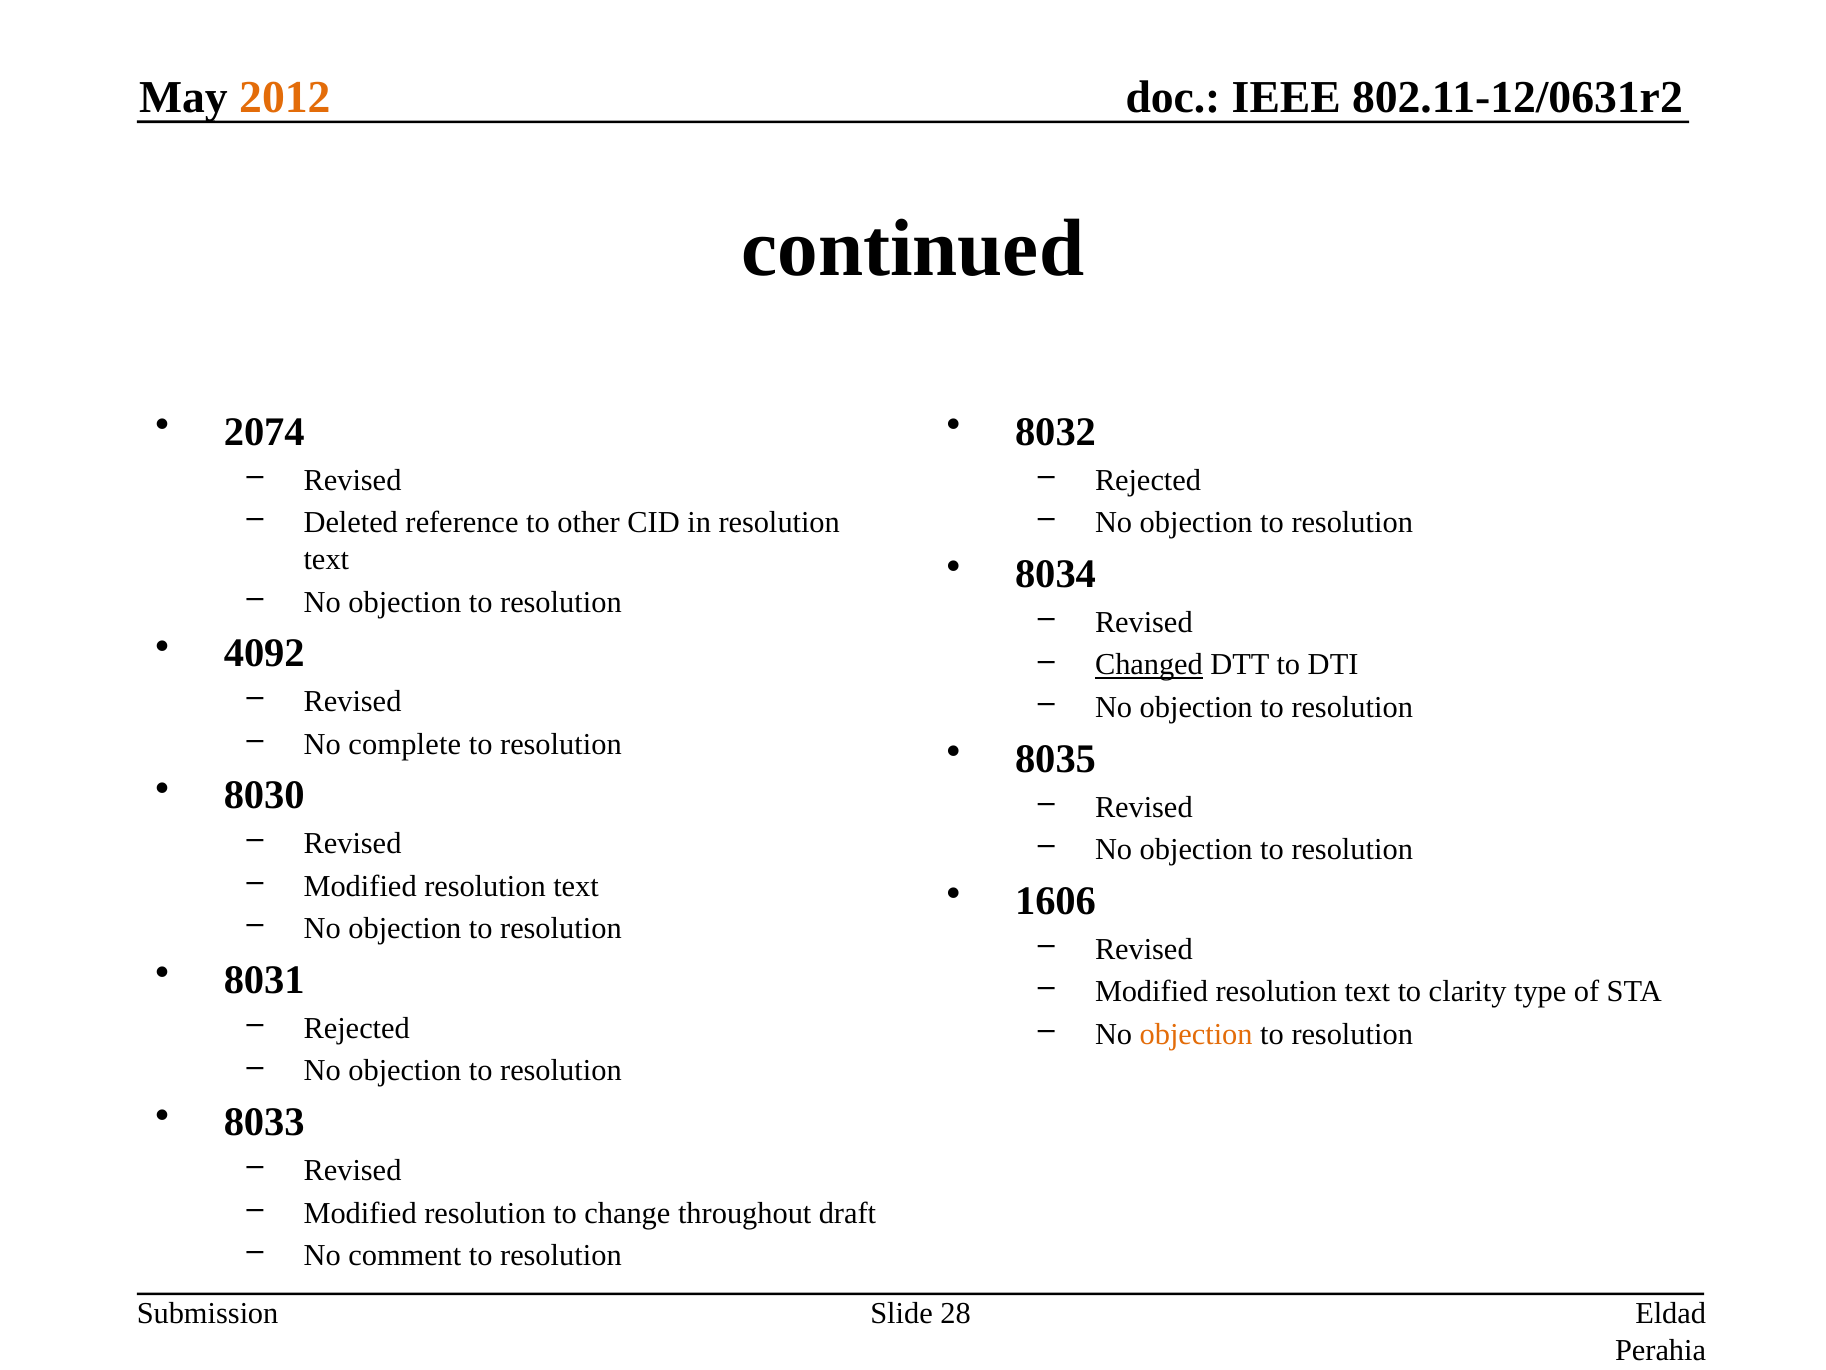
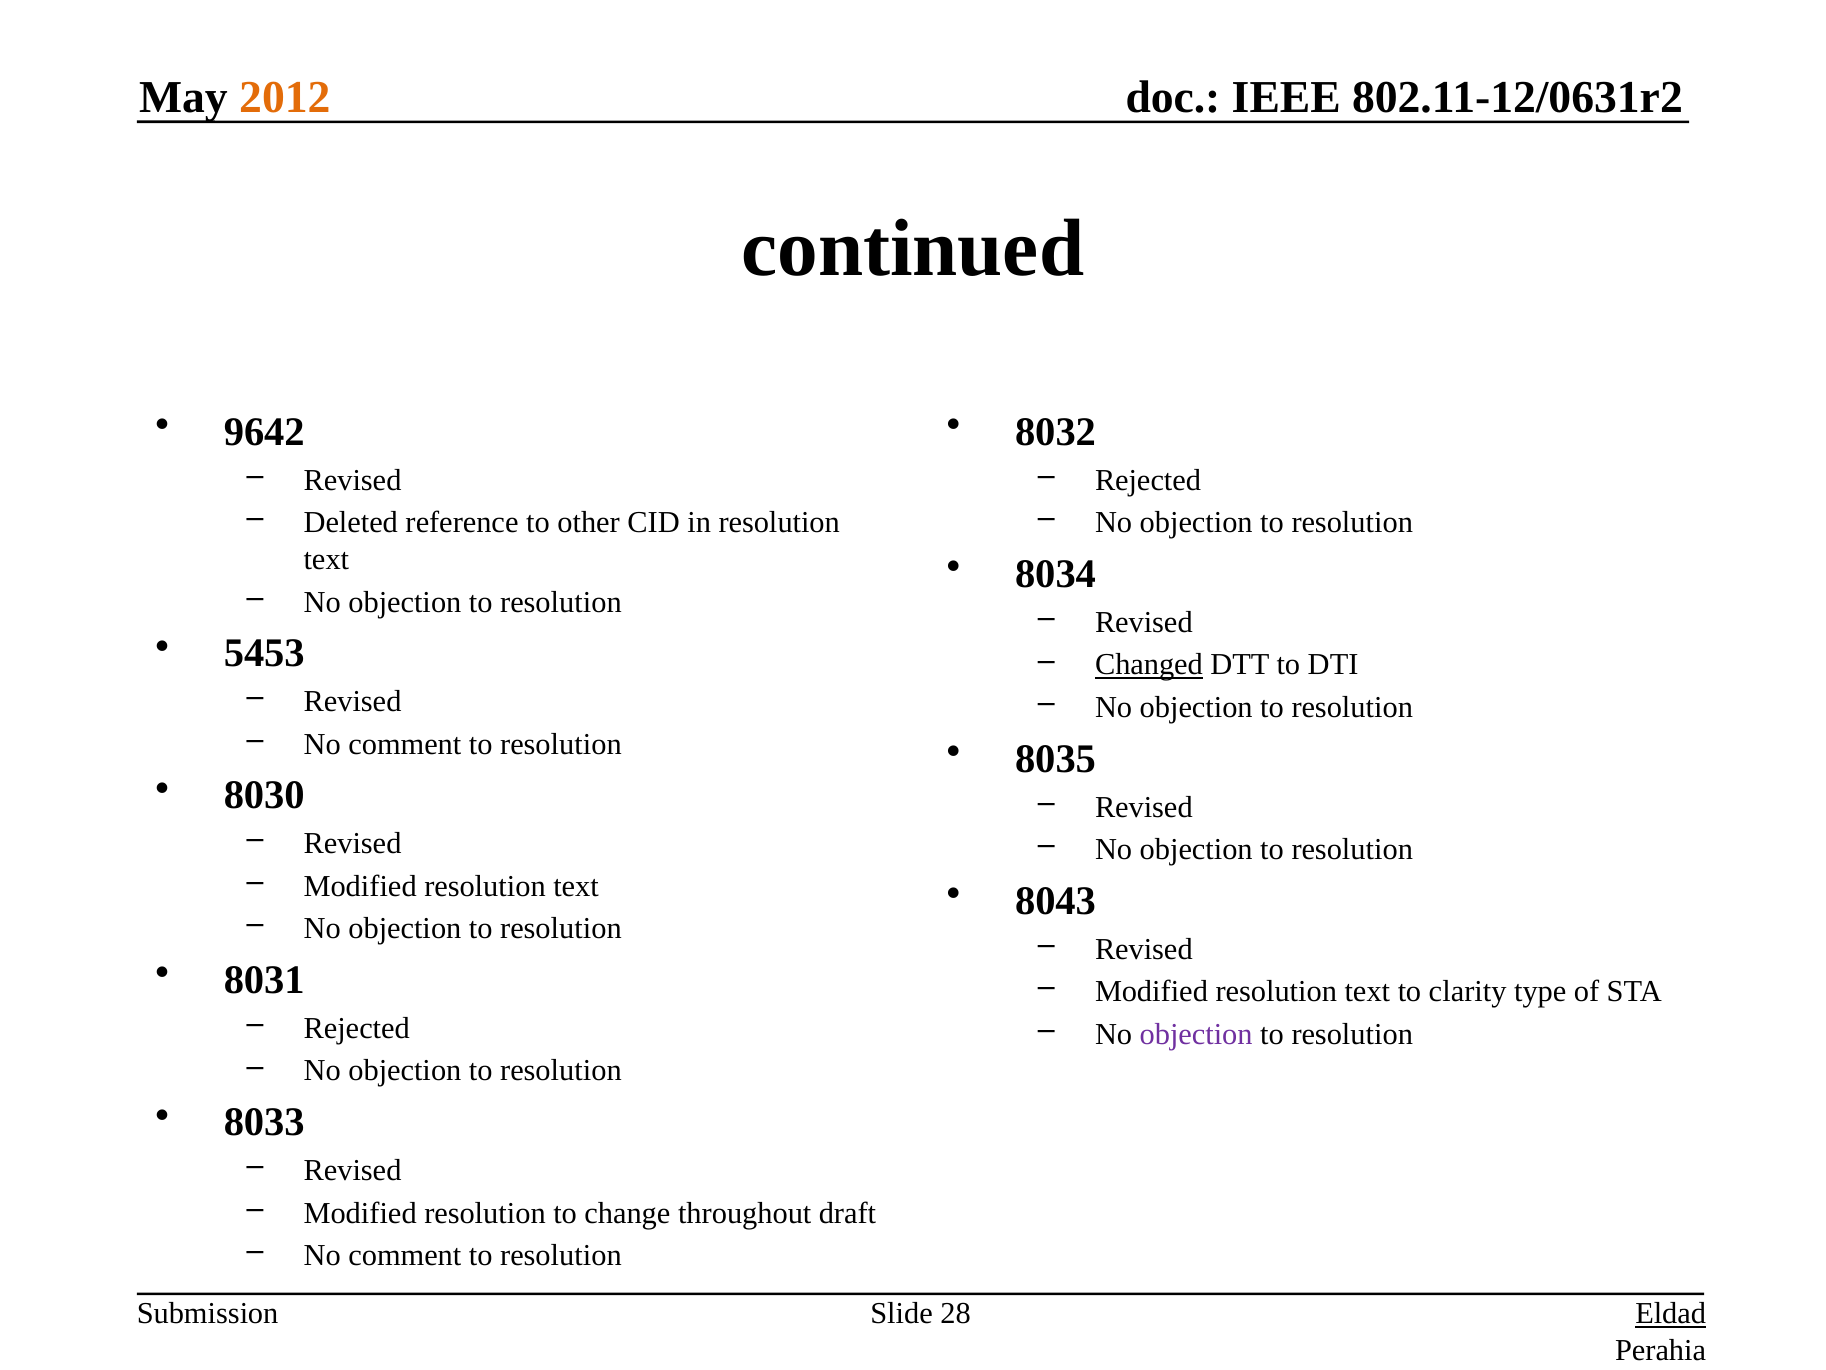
2074: 2074 -> 9642
4092: 4092 -> 5453
complete at (405, 744): complete -> comment
1606: 1606 -> 8043
objection at (1196, 1034) colour: orange -> purple
Eldad underline: none -> present
